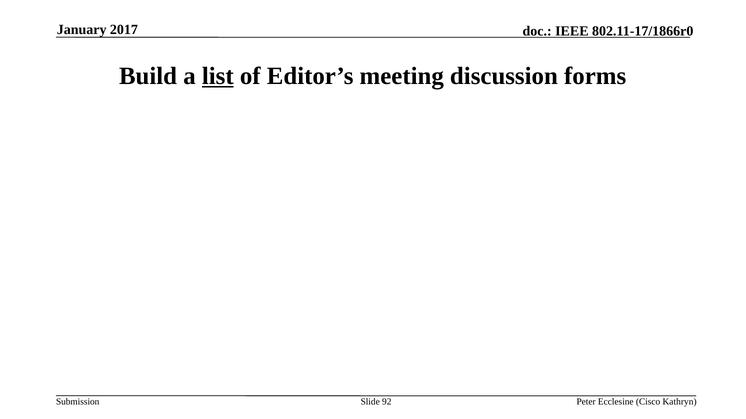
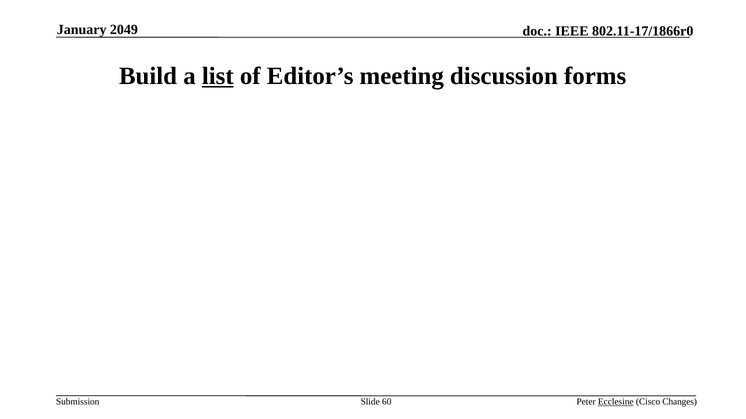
2017: 2017 -> 2049
92: 92 -> 60
Ecclesine underline: none -> present
Kathryn: Kathryn -> Changes
